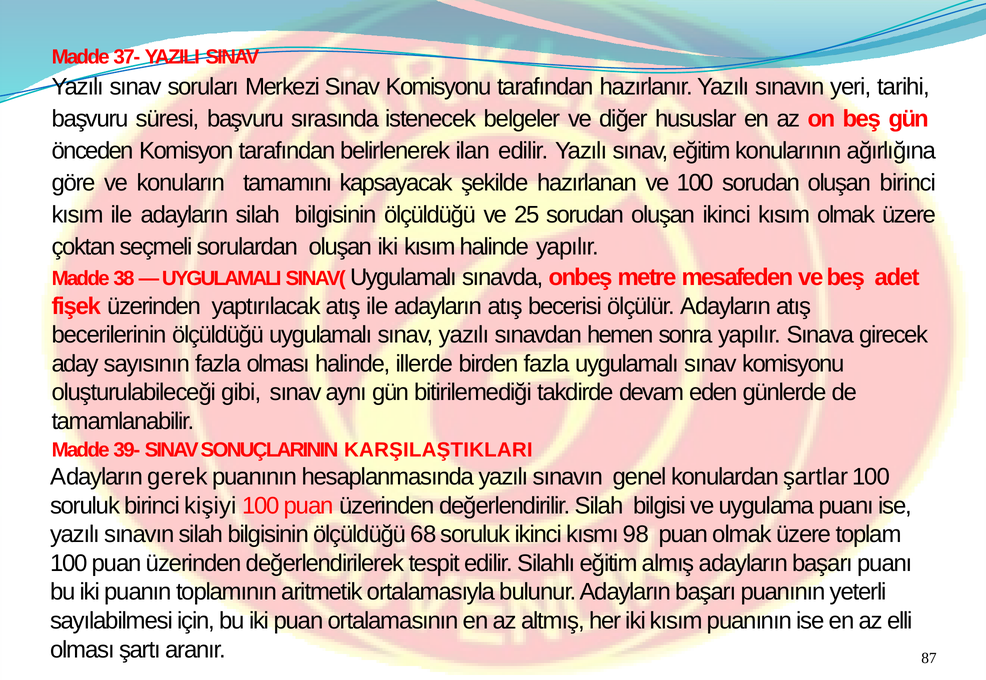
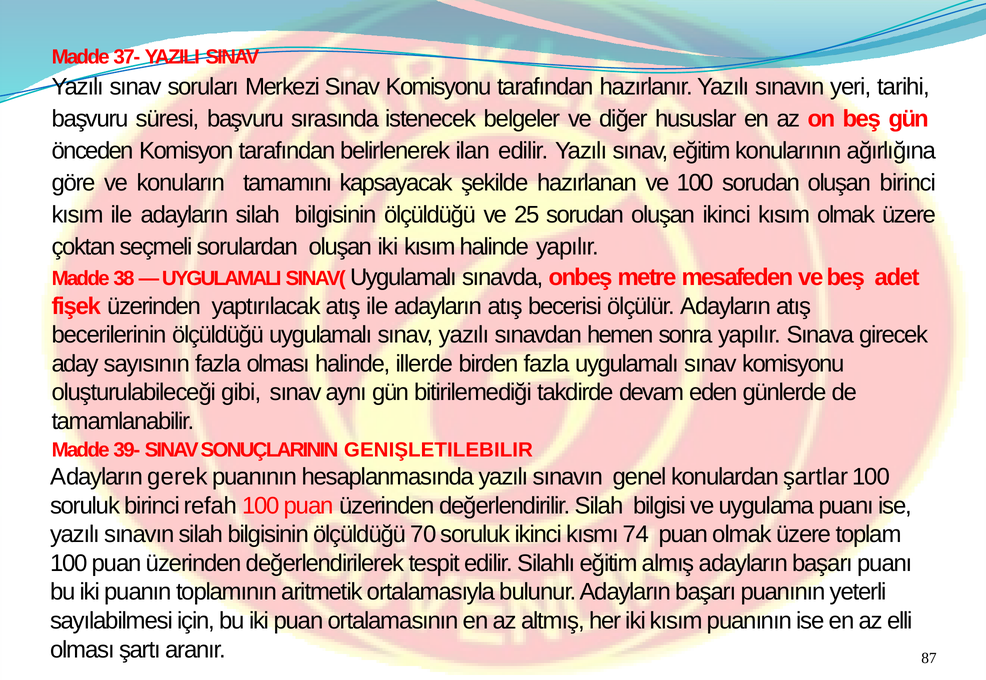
KARŞILAŞTIKLARI: KARŞILAŞTIKLARI -> GENIŞLETILEBILIR
kişiyi: kişiyi -> refah
68: 68 -> 70
98: 98 -> 74
